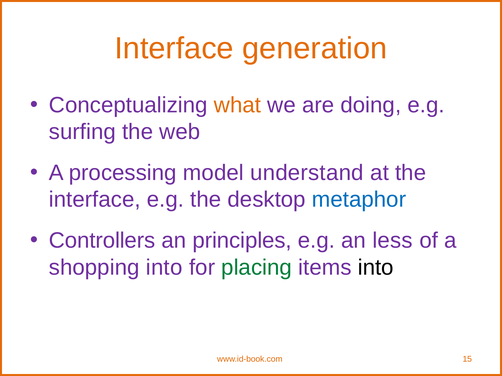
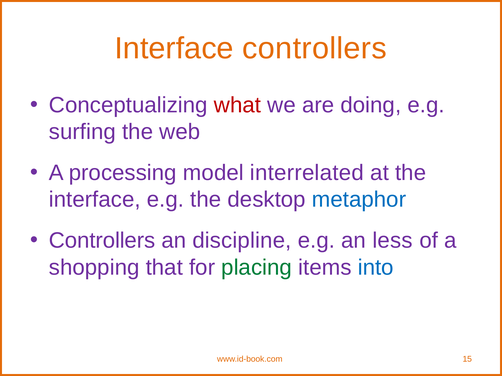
Interface generation: generation -> controllers
what colour: orange -> red
understand: understand -> interrelated
principles: principles -> discipline
shopping into: into -> that
into at (376, 268) colour: black -> blue
